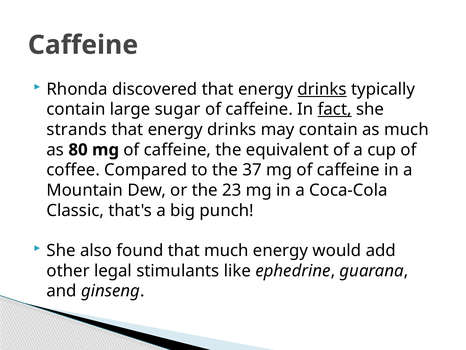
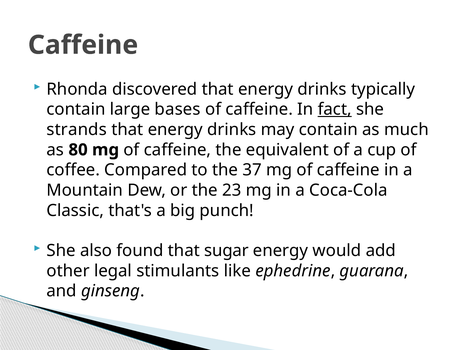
drinks at (322, 89) underline: present -> none
sugar: sugar -> bases
that much: much -> sugar
